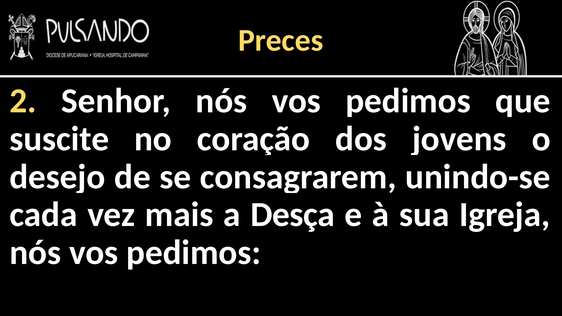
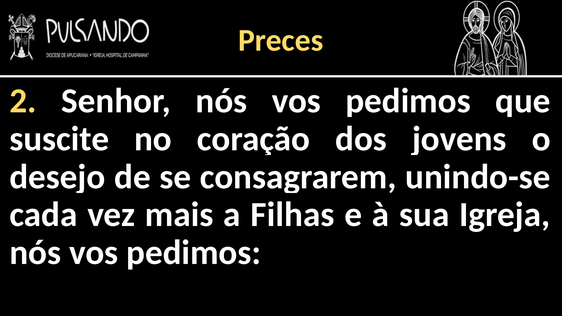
Desça: Desça -> Filhas
